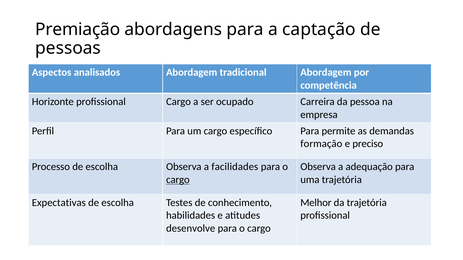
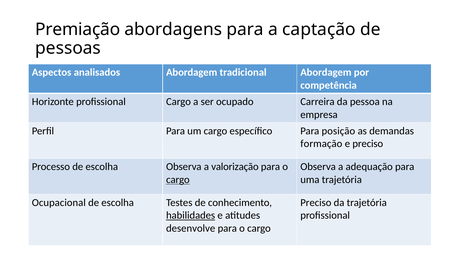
permite: permite -> posição
facilidades: facilidades -> valorização
Expectativas: Expectativas -> Ocupacional
Melhor at (316, 203): Melhor -> Preciso
habilidades underline: none -> present
